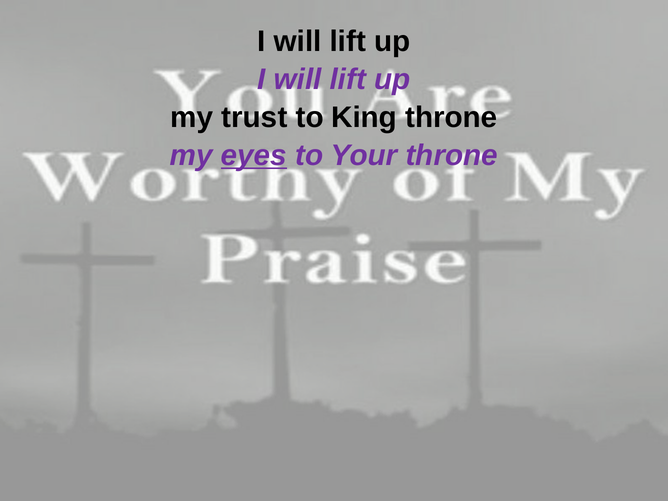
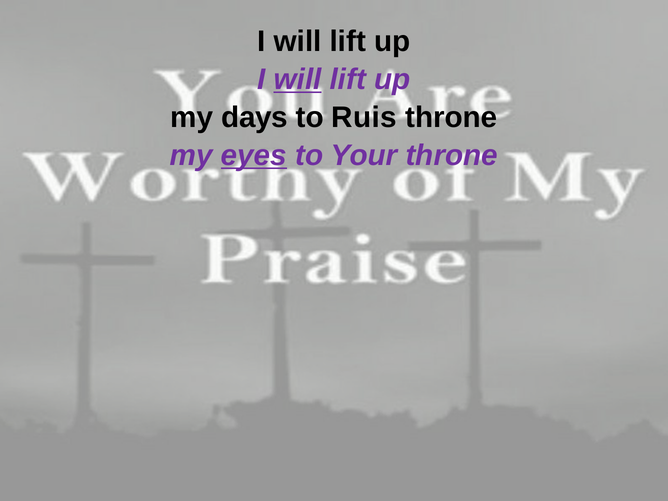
will at (298, 80) underline: none -> present
trust: trust -> days
King: King -> Ruis
